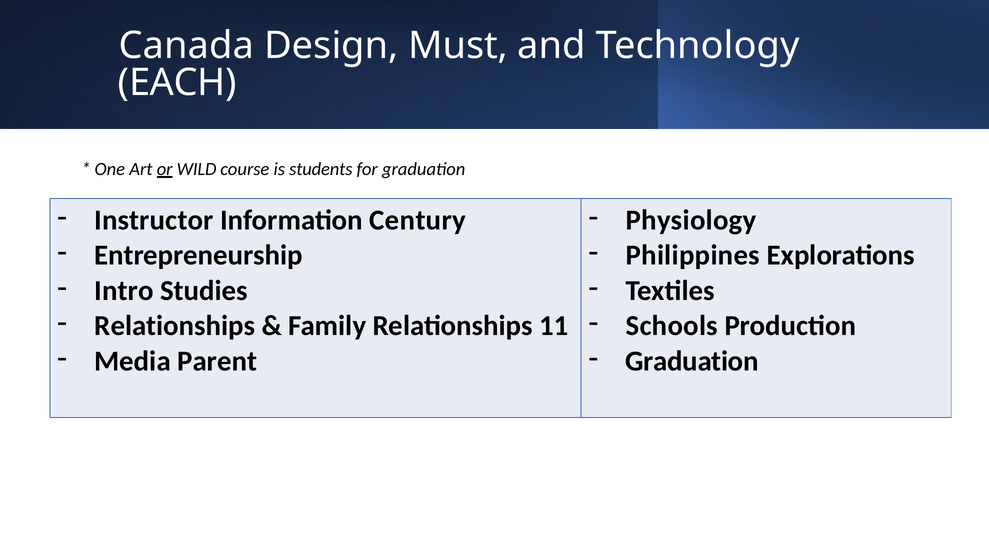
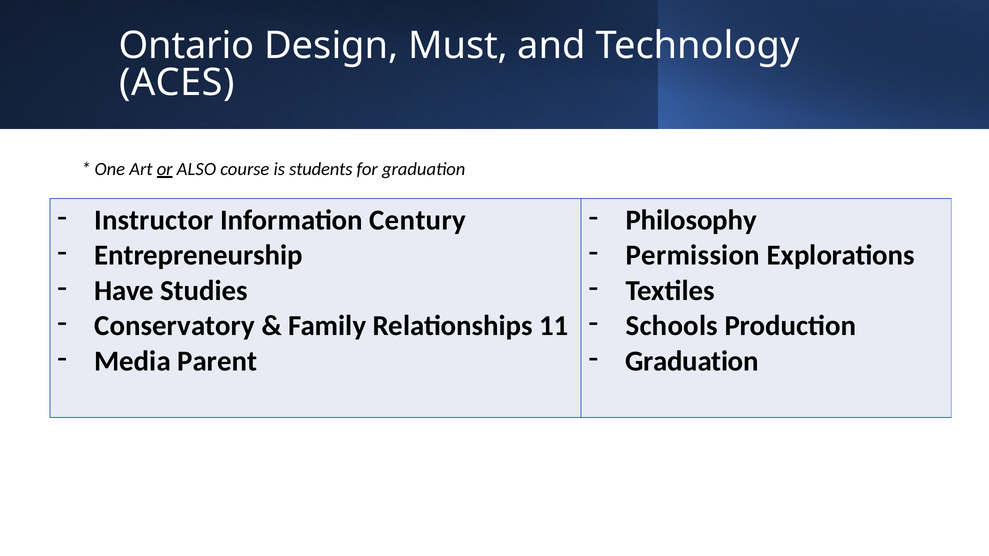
Canada: Canada -> Ontario
EACH: EACH -> ACES
WILD: WILD -> ALSO
Physiology: Physiology -> Philosophy
Philippines: Philippines -> Permission
Intro: Intro -> Have
Relationships at (175, 326): Relationships -> Conservatory
